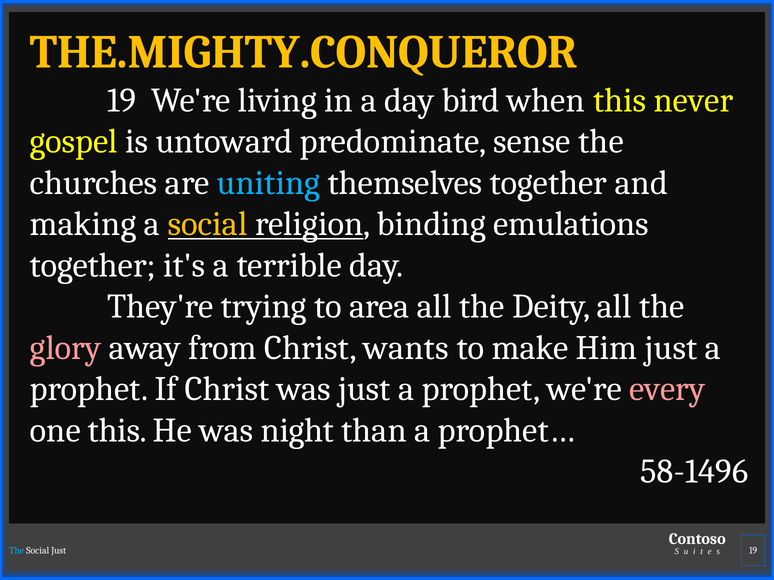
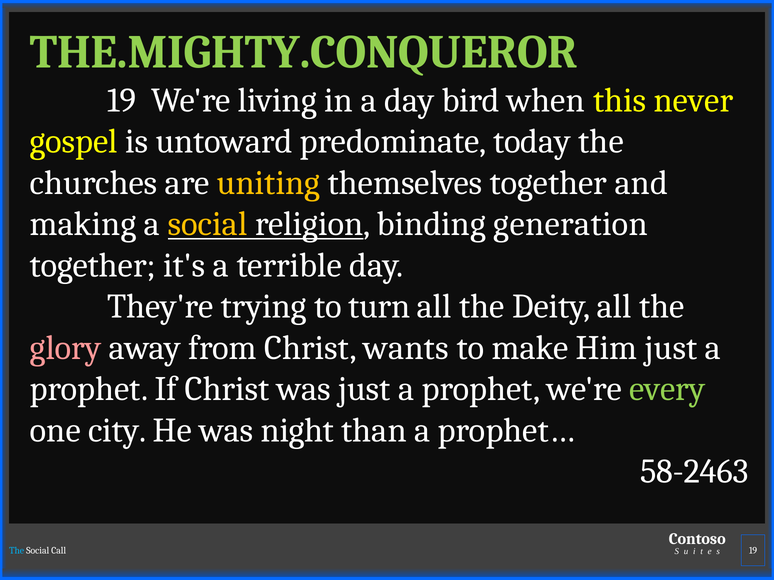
THE.MIGHTY.CONQUEROR colour: yellow -> light green
sense: sense -> today
uniting colour: light blue -> yellow
emulations: emulations -> generation
area: area -> turn
every colour: pink -> light green
one this: this -> city
58-1496: 58-1496 -> 58-2463
Social Just: Just -> Call
